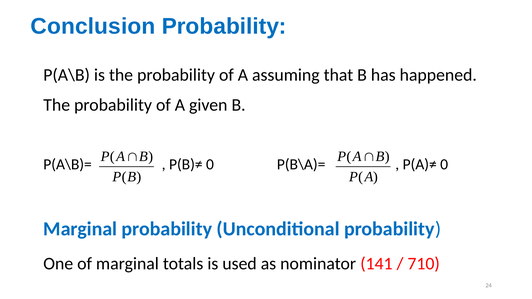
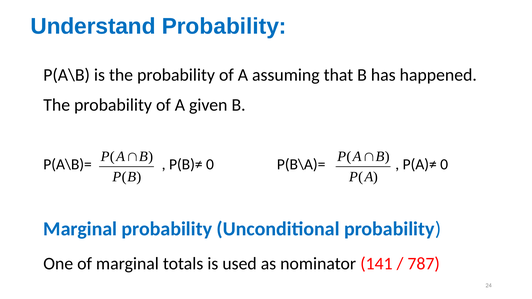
Conclusion: Conclusion -> Understand
710: 710 -> 787
